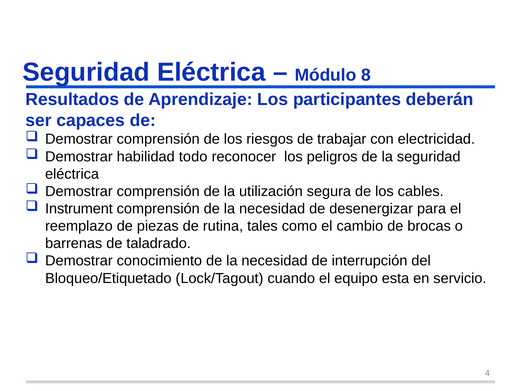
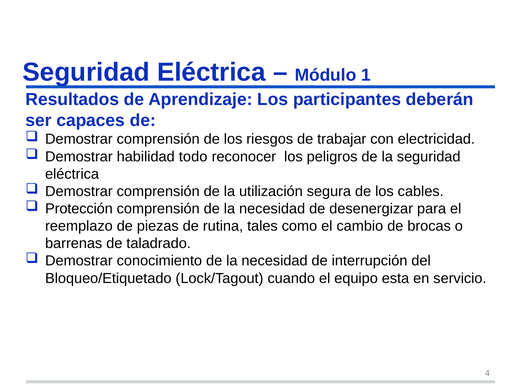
8: 8 -> 1
Instrument: Instrument -> Protección
